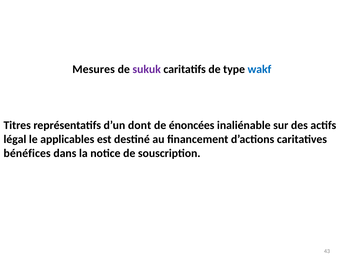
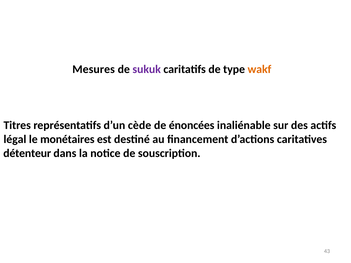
wakf colour: blue -> orange
dont: dont -> cède
applicables: applicables -> monétaires
bénéfices: bénéfices -> détenteur
